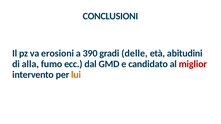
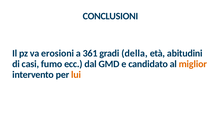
390: 390 -> 361
delle: delle -> della
alla: alla -> casi
miglior colour: red -> orange
